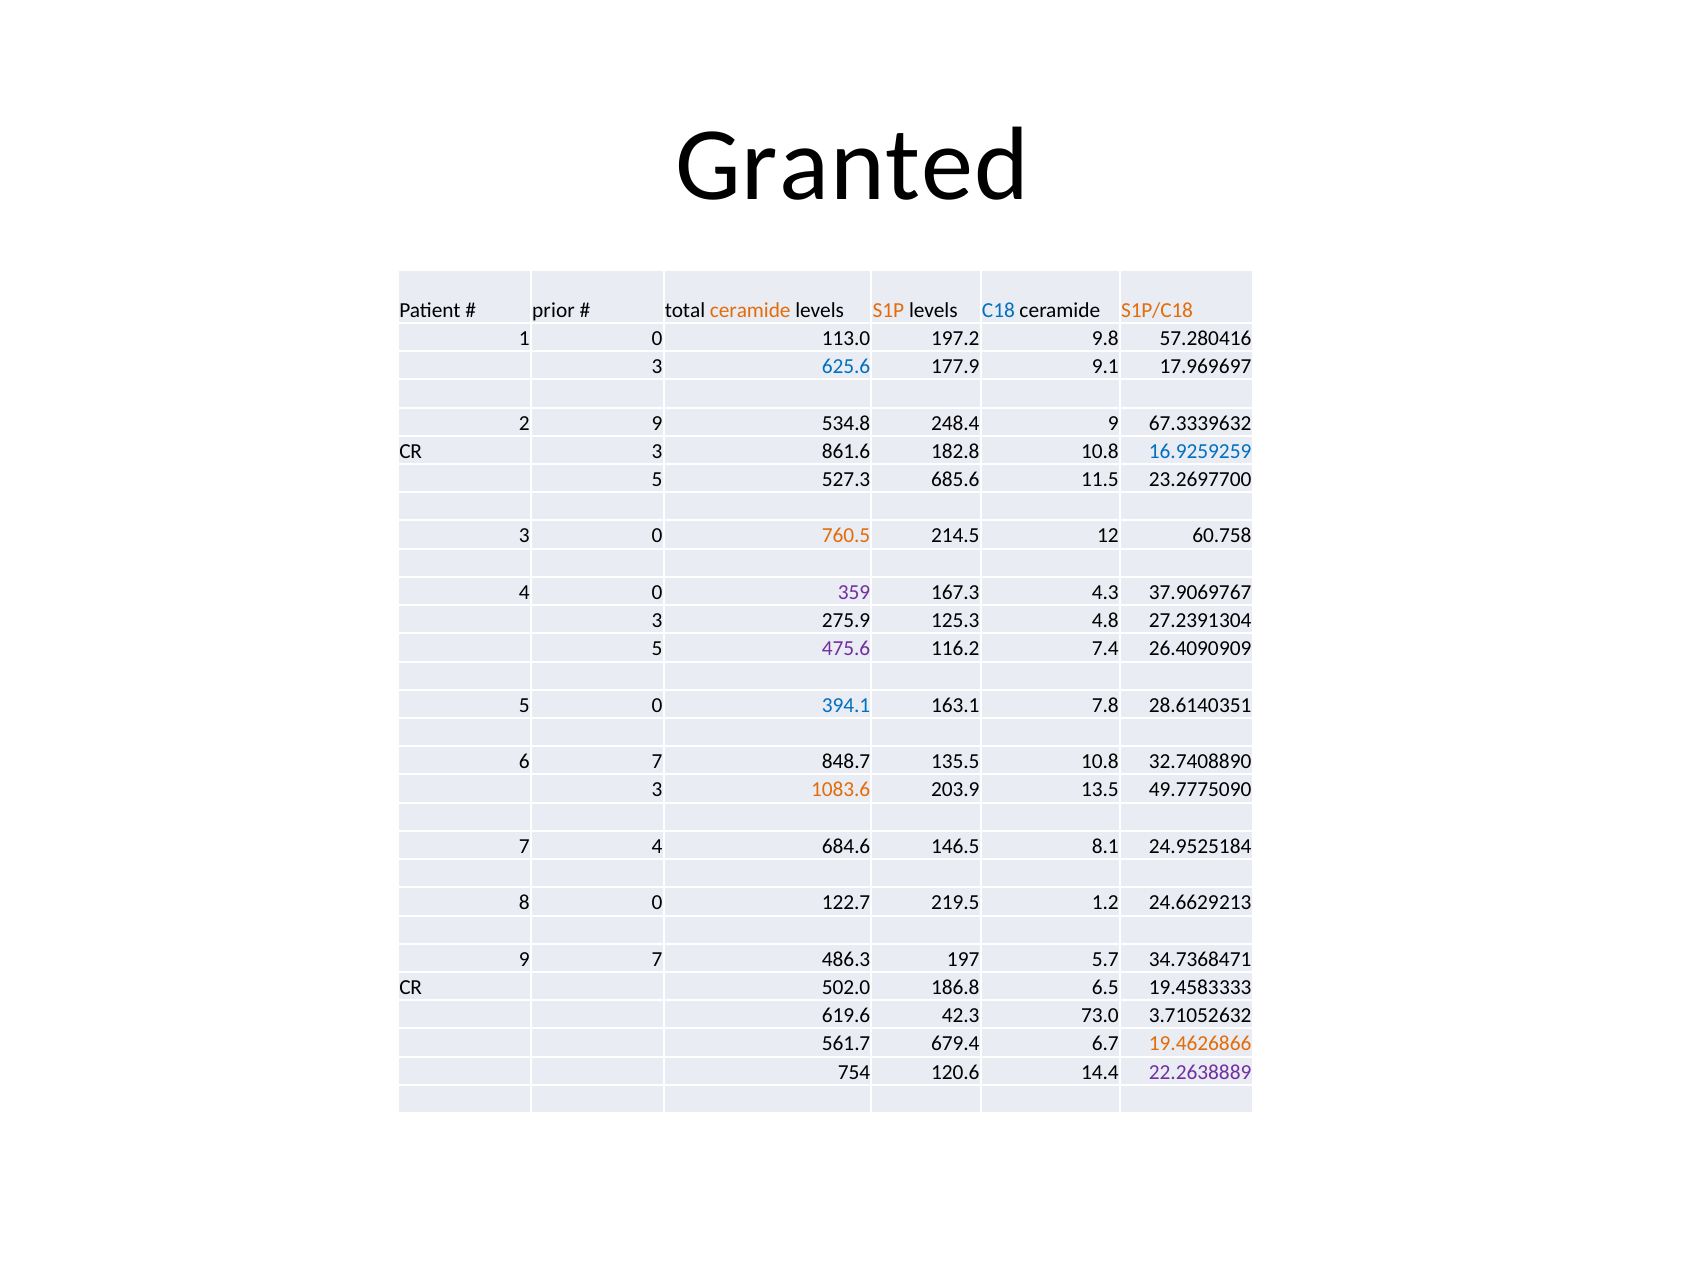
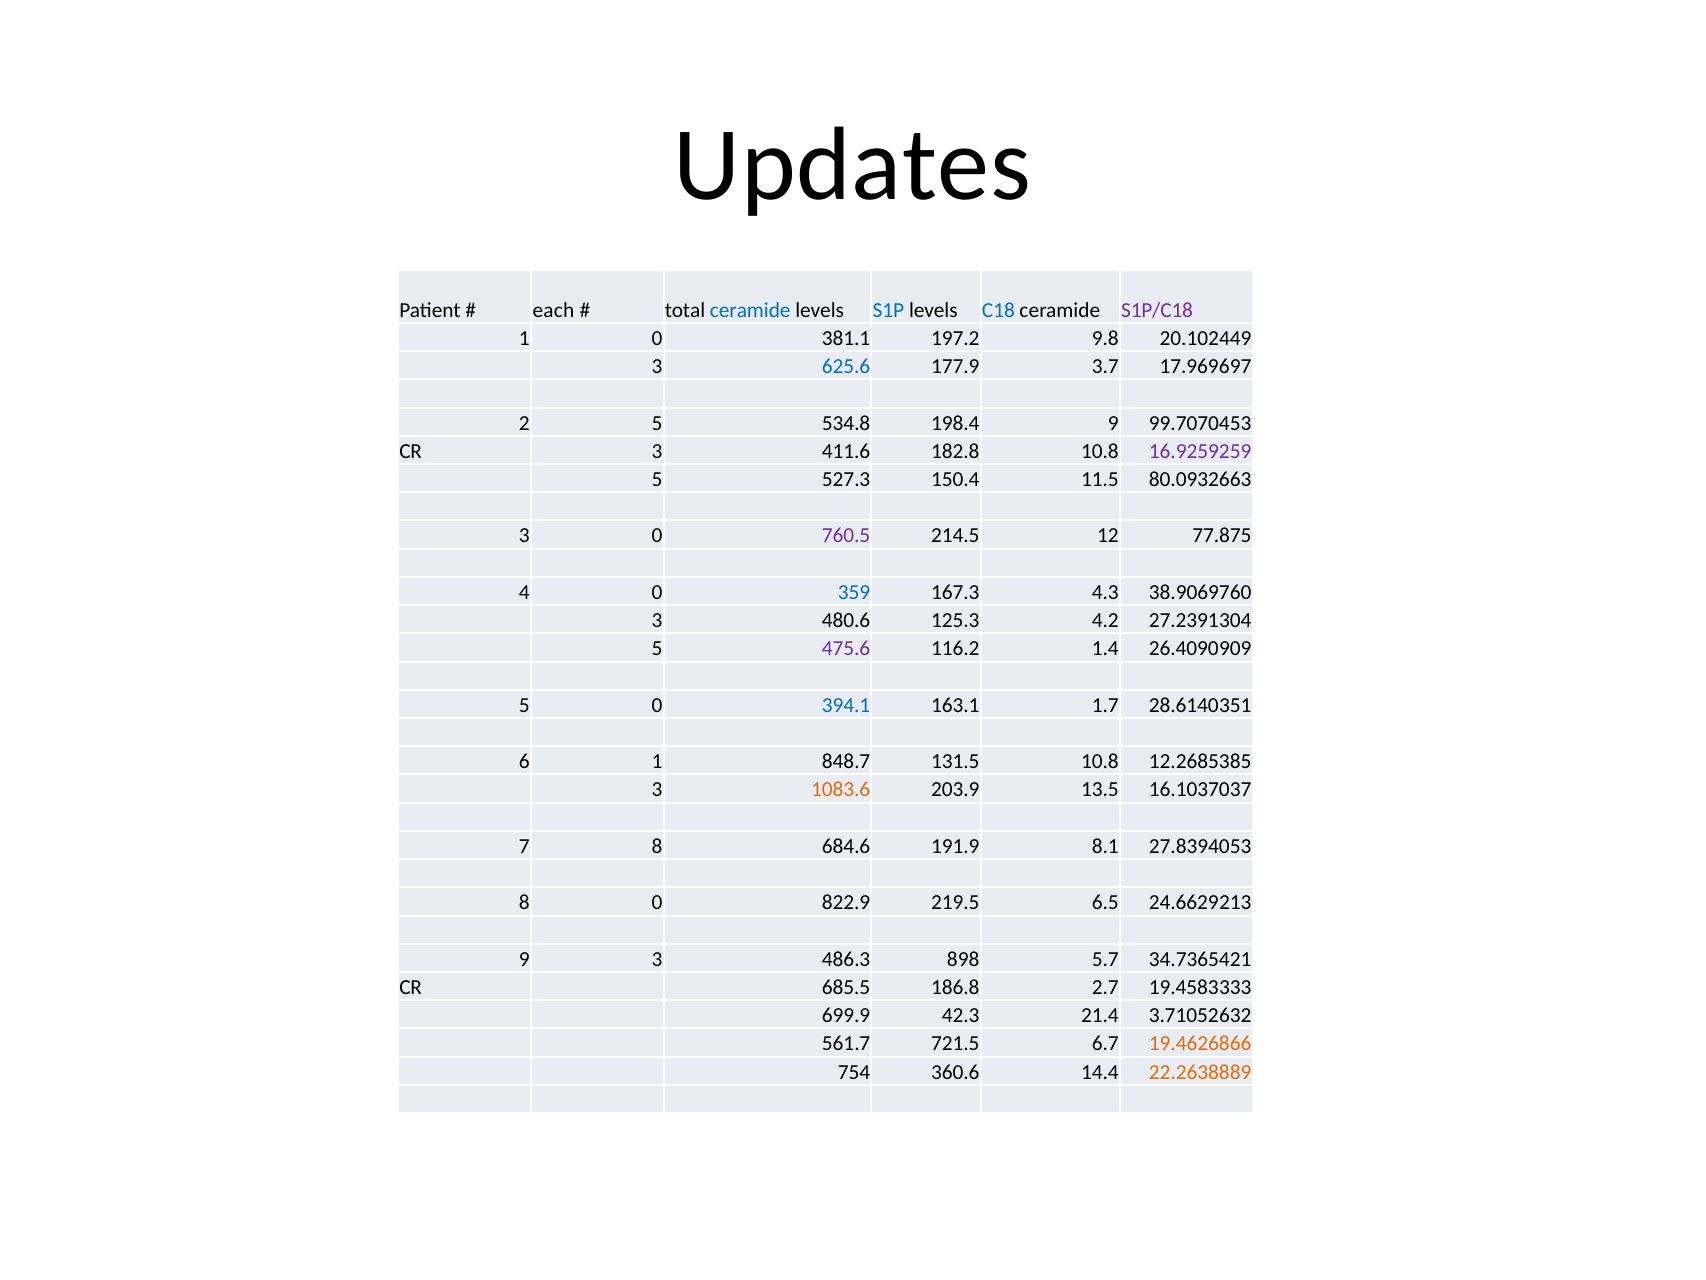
Granted: Granted -> Updates
prior: prior -> each
ceramide at (750, 310) colour: orange -> blue
S1P colour: orange -> blue
S1P/C18 colour: orange -> purple
113.0: 113.0 -> 381.1
57.280416: 57.280416 -> 20.102449
9.1: 9.1 -> 3.7
2 9: 9 -> 5
248.4: 248.4 -> 198.4
67.3339632: 67.3339632 -> 99.7070453
861.6: 861.6 -> 411.6
16.9259259 colour: blue -> purple
685.6: 685.6 -> 150.4
23.2697700: 23.2697700 -> 80.0932663
760.5 colour: orange -> purple
60.758: 60.758 -> 77.875
359 colour: purple -> blue
37.9069767: 37.9069767 -> 38.9069760
275.9: 275.9 -> 480.6
4.8: 4.8 -> 4.2
7.4: 7.4 -> 1.4
7.8: 7.8 -> 1.7
6 7: 7 -> 1
135.5: 135.5 -> 131.5
32.7408890: 32.7408890 -> 12.2685385
49.7775090: 49.7775090 -> 16.1037037
7 4: 4 -> 8
146.5: 146.5 -> 191.9
24.9525184: 24.9525184 -> 27.8394053
122.7: 122.7 -> 822.9
1.2: 1.2 -> 6.5
9 7: 7 -> 3
197: 197 -> 898
34.7368471: 34.7368471 -> 34.7365421
502.0: 502.0 -> 685.5
6.5: 6.5 -> 2.7
619.6: 619.6 -> 699.9
73.0: 73.0 -> 21.4
679.4: 679.4 -> 721.5
120.6: 120.6 -> 360.6
22.2638889 colour: purple -> orange
